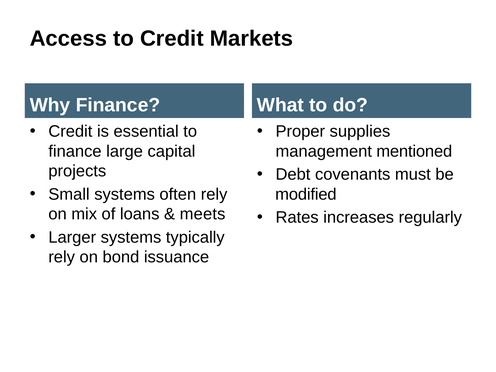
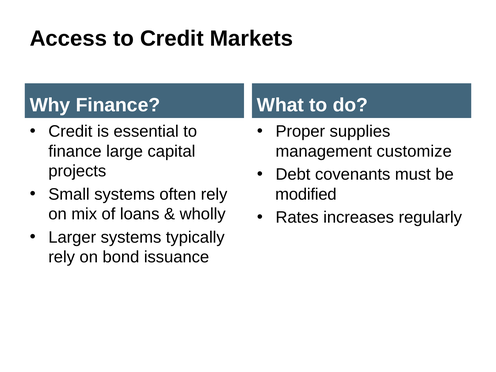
mentioned: mentioned -> customize
meets: meets -> wholly
